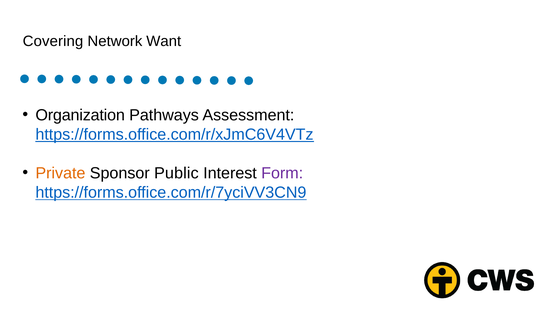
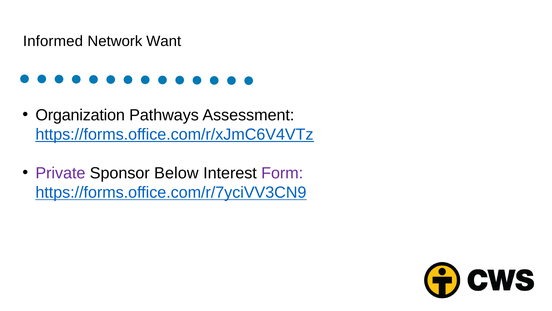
Covering: Covering -> Informed
Private colour: orange -> purple
Public: Public -> Below
